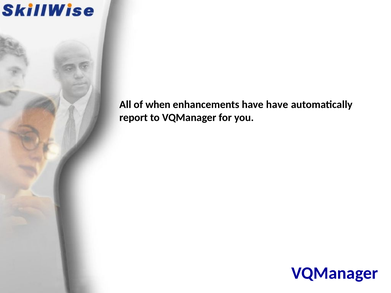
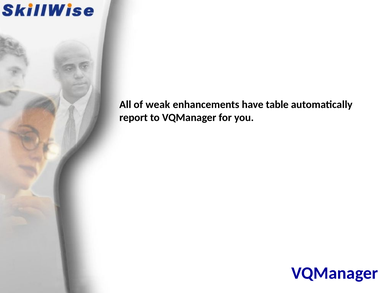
when: when -> weak
have have: have -> table
